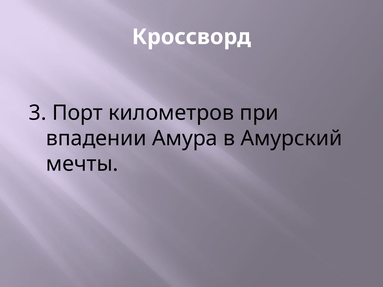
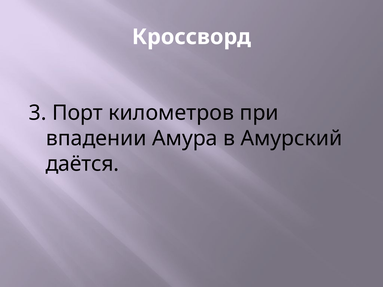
мечты: мечты -> даётся
